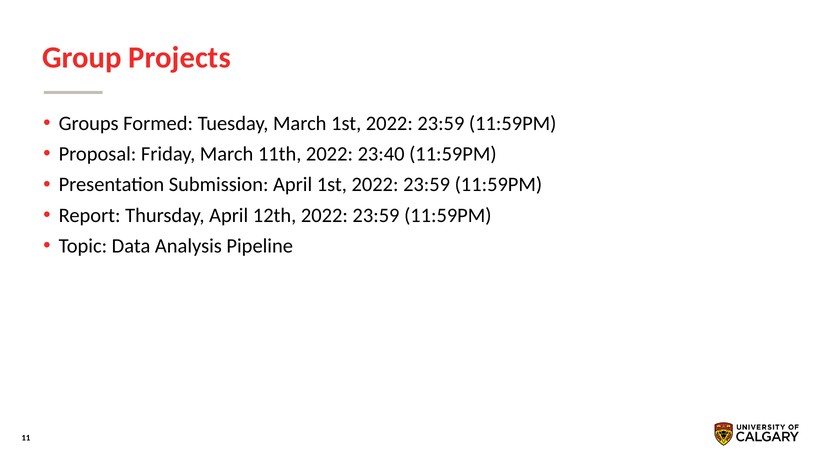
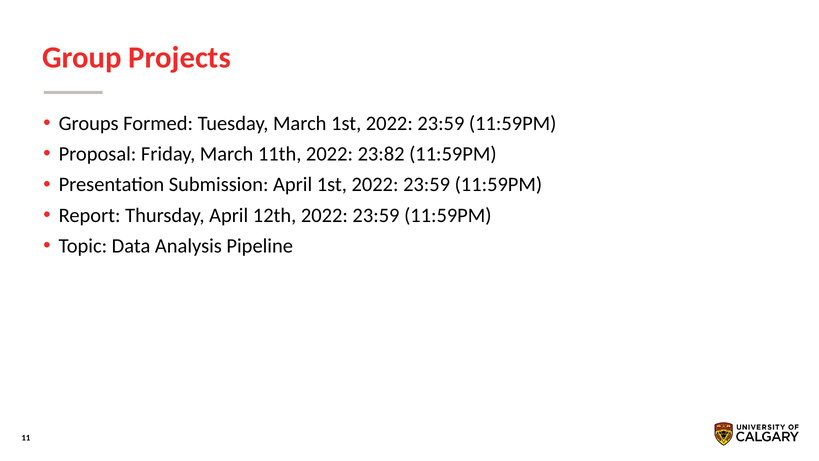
23:40: 23:40 -> 23:82
